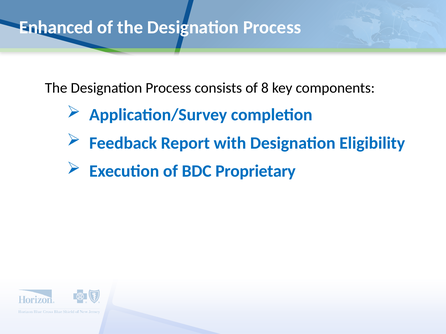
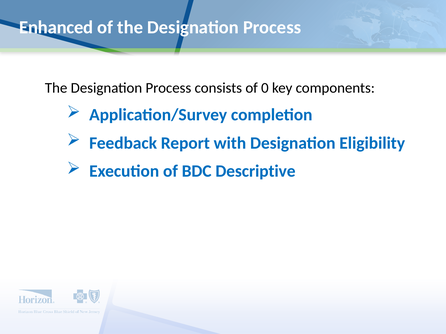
8: 8 -> 0
Proprietary: Proprietary -> Descriptive
